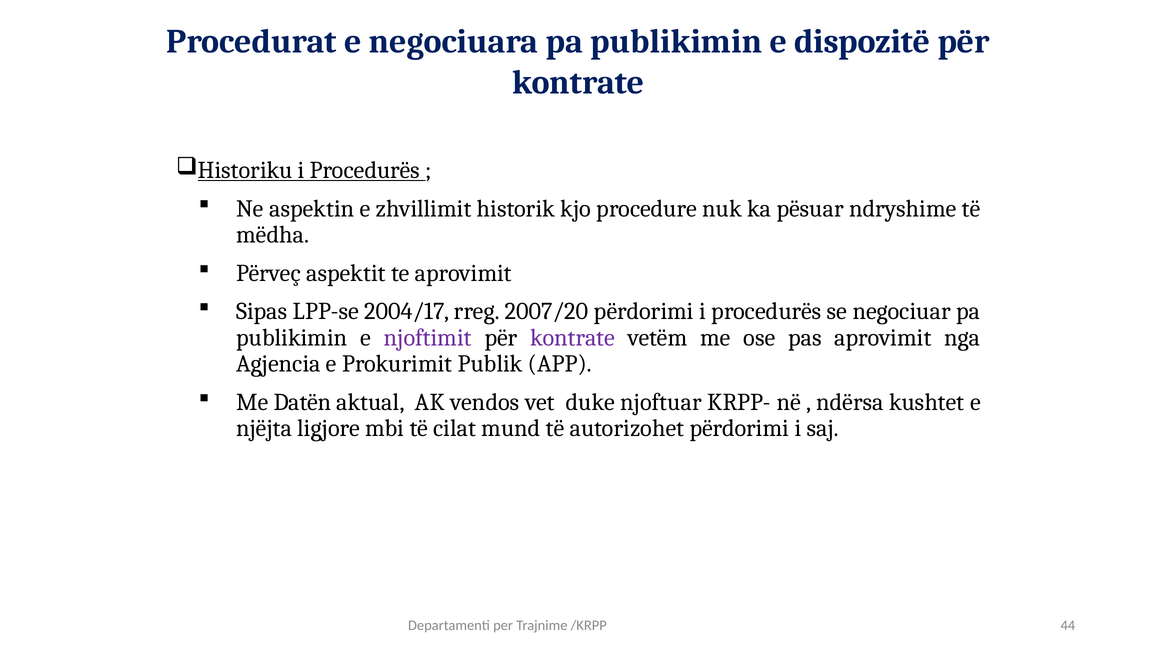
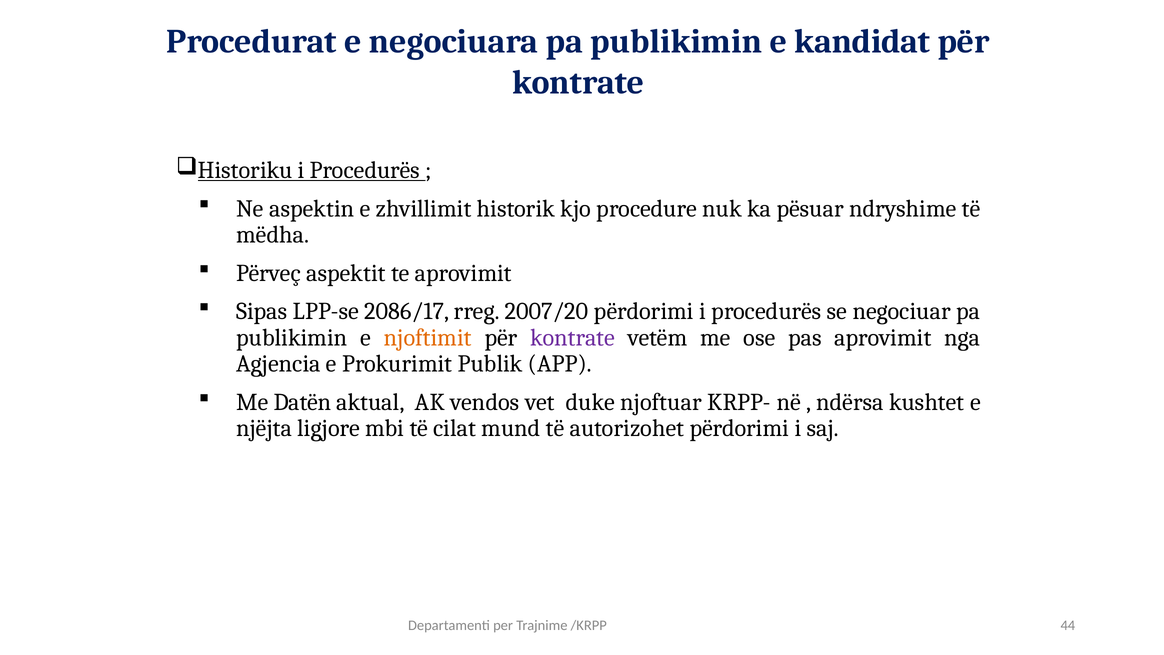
dispozitë: dispozitë -> kandidat
2004/17: 2004/17 -> 2086/17
njoftimit colour: purple -> orange
